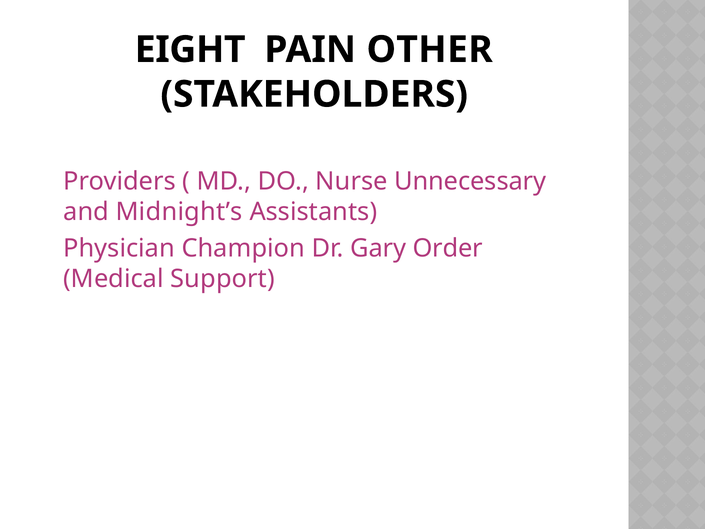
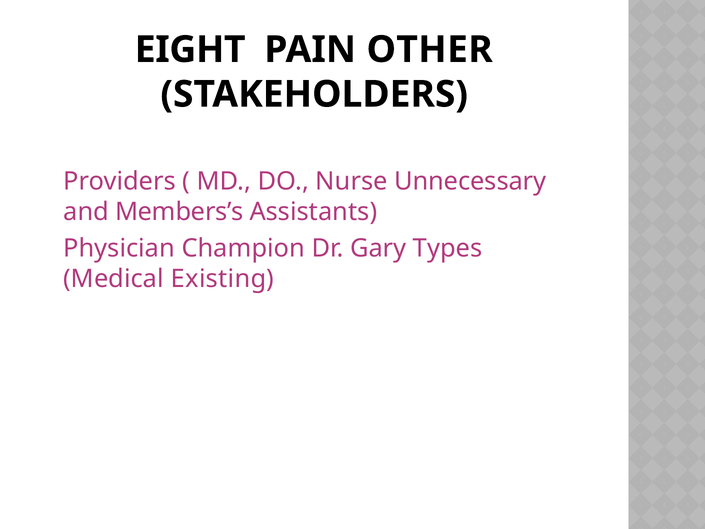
Midnight’s: Midnight’s -> Members’s
Order: Order -> Types
Support: Support -> Existing
